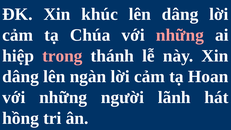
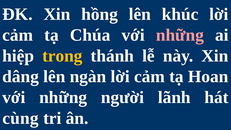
khúc: khúc -> hồng
lên dâng: dâng -> khúc
trong colour: pink -> yellow
hồng: hồng -> cùng
